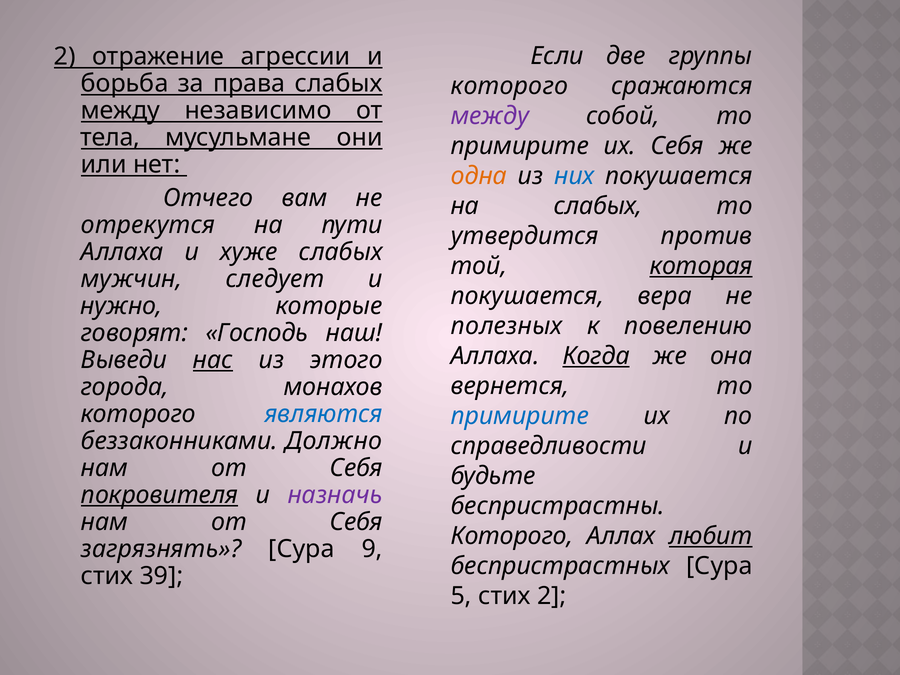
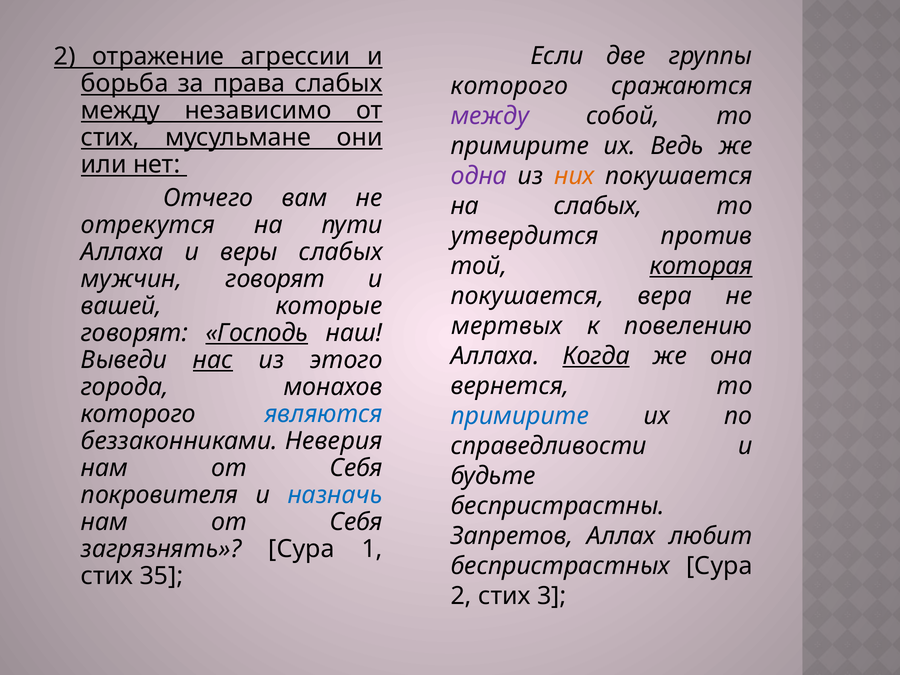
тела at (110, 137): тела -> стих
их Себя: Себя -> Ведь
одна colour: orange -> purple
них colour: blue -> orange
хуже: хуже -> веры
мужчин следует: следует -> говорят
нужно: нужно -> вашей
полезных: полезных -> мертвых
Господь underline: none -> present
Должно: Должно -> Неверия
покровителя underline: present -> none
назначь colour: purple -> blue
Которого at (512, 536): Которого -> Запретов
любит underline: present -> none
9: 9 -> 1
39: 39 -> 35
5 at (461, 596): 5 -> 2
стих 2: 2 -> 3
